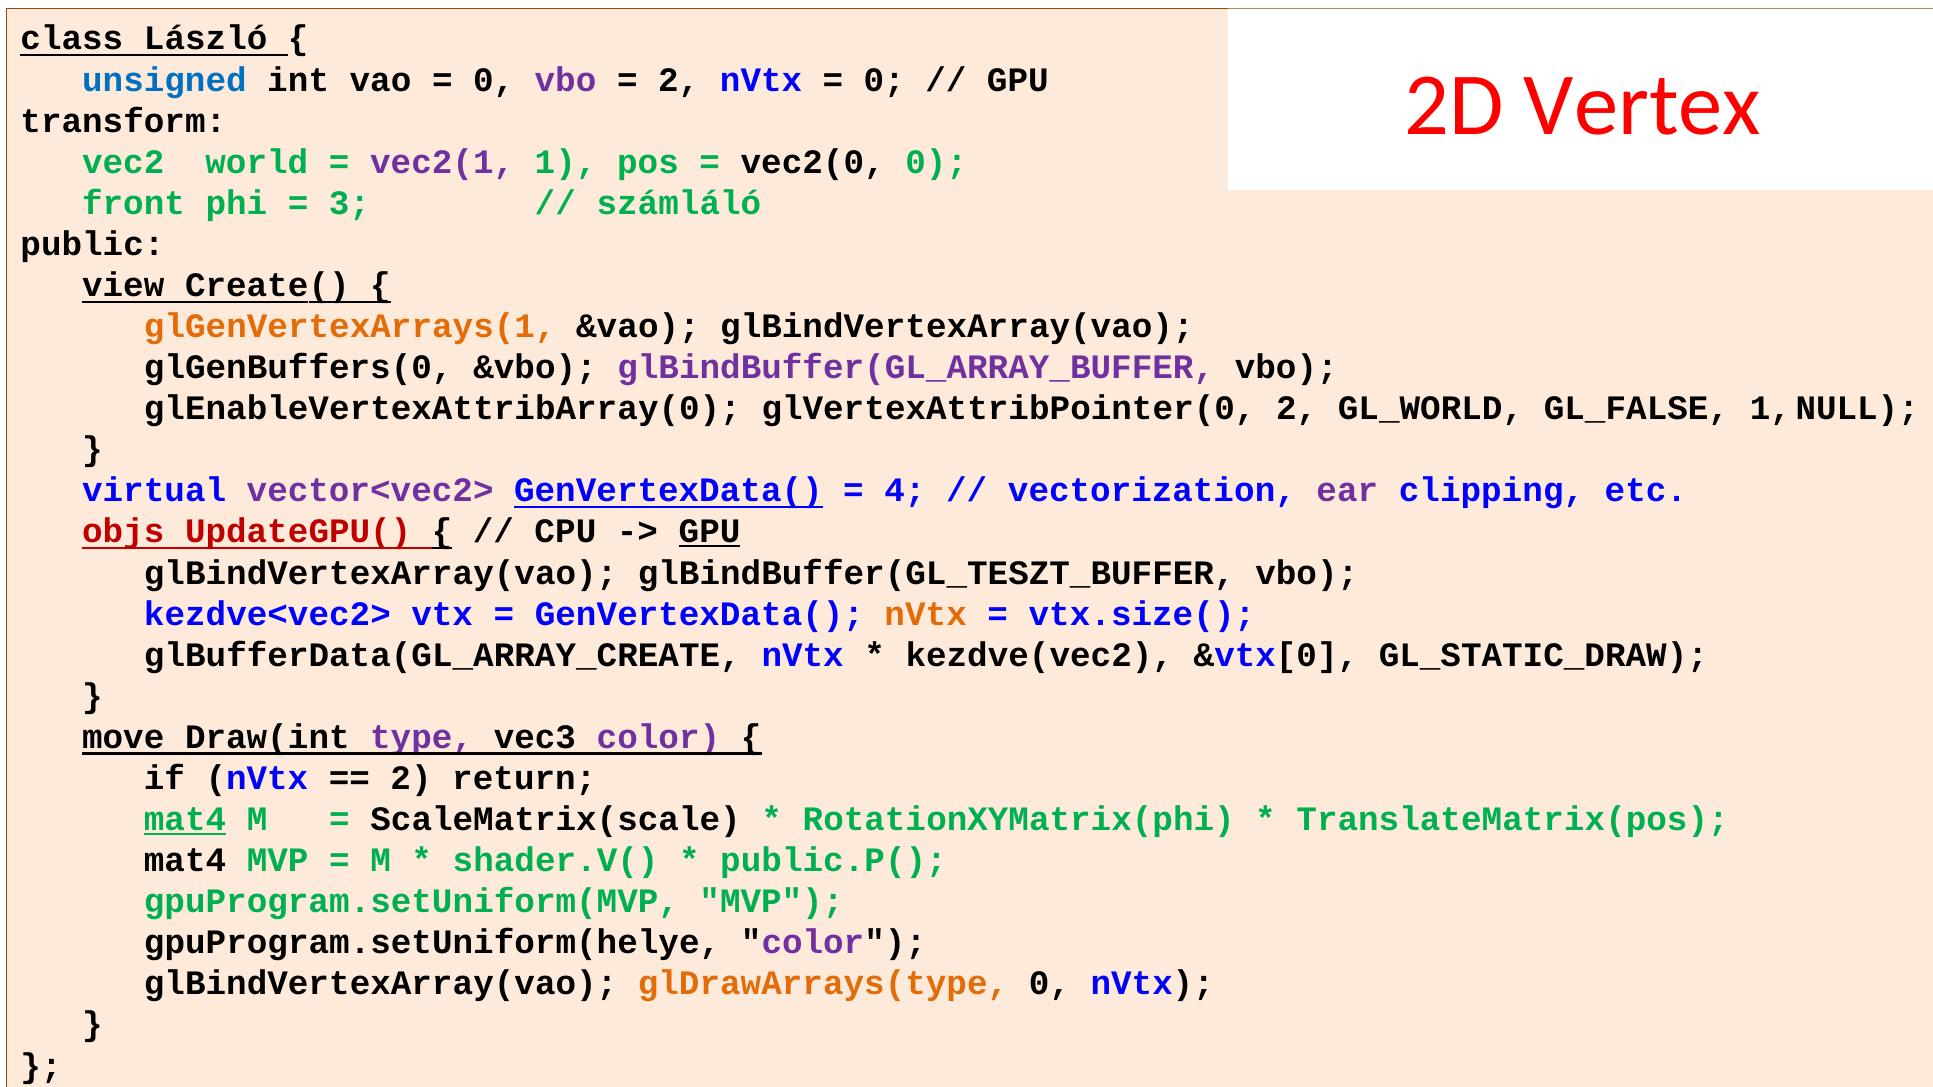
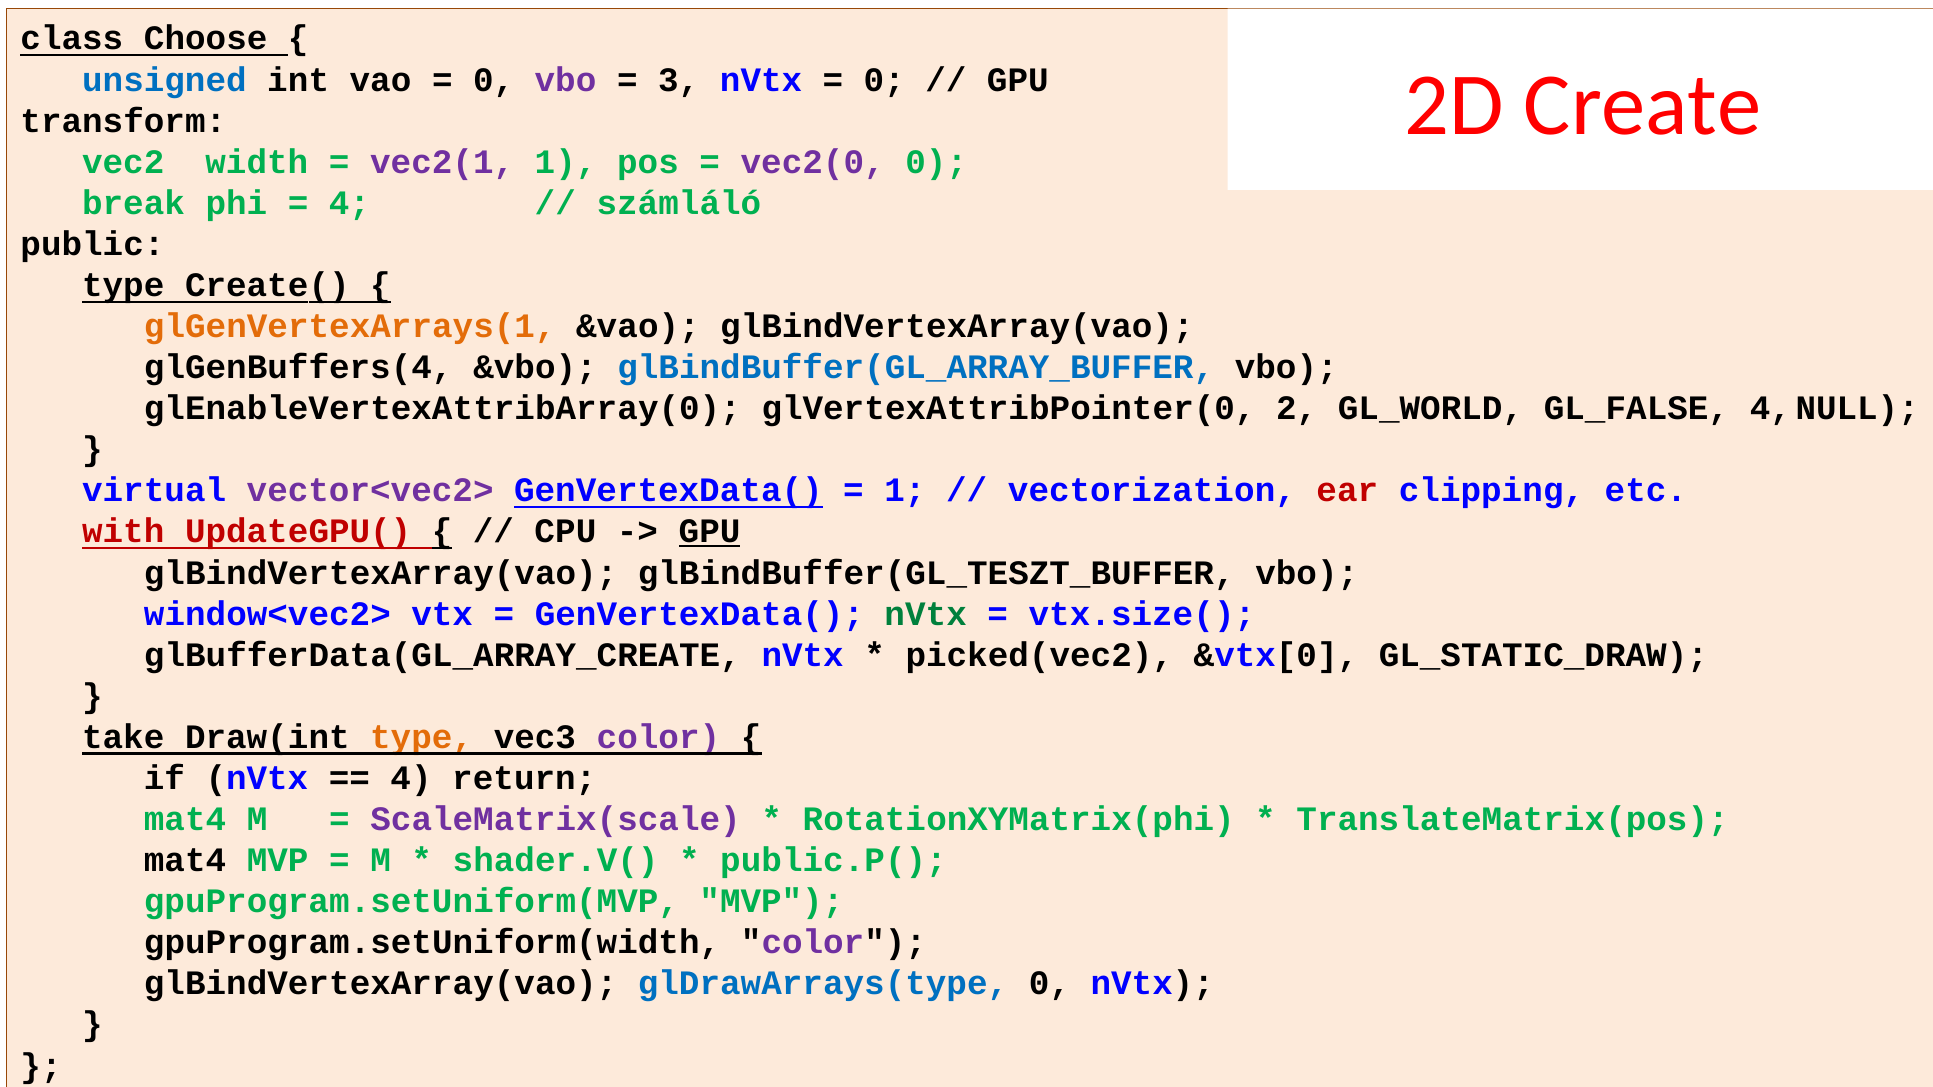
László: László -> Choose
2 at (679, 80): 2 -> 3
Vertex: Vertex -> Create
world: world -> width
vec2(0 colour: black -> purple
front: front -> break
3 at (349, 203): 3 -> 4
view at (123, 285): view -> type
glGenBuffers(0: glGenBuffers(0 -> glGenBuffers(4
glBindBuffer(GL_ARRAY_BUFFER colour: purple -> blue
GL_FALSE 1: 1 -> 4
4 at (905, 491): 4 -> 1
ear colour: purple -> red
objs: objs -> with
kezdve<vec2>: kezdve<vec2> -> window<vec2>
nVtx at (926, 614) colour: orange -> green
kezdve(vec2: kezdve(vec2 -> picked(vec2
move: move -> take
type at (422, 737) colour: purple -> orange
2 at (411, 778): 2 -> 4
mat4 at (185, 820) underline: present -> none
ScaleMatrix(scale colour: black -> purple
gpuProgram.setUniform(helye: gpuProgram.setUniform(helye -> gpuProgram.setUniform(width
glDrawArrays(type colour: orange -> blue
